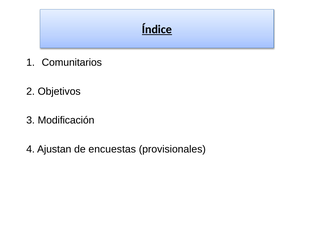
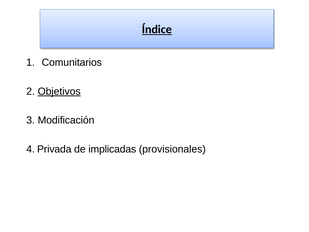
Objetivos underline: none -> present
Ajustan: Ajustan -> Privada
encuestas: encuestas -> implicadas
